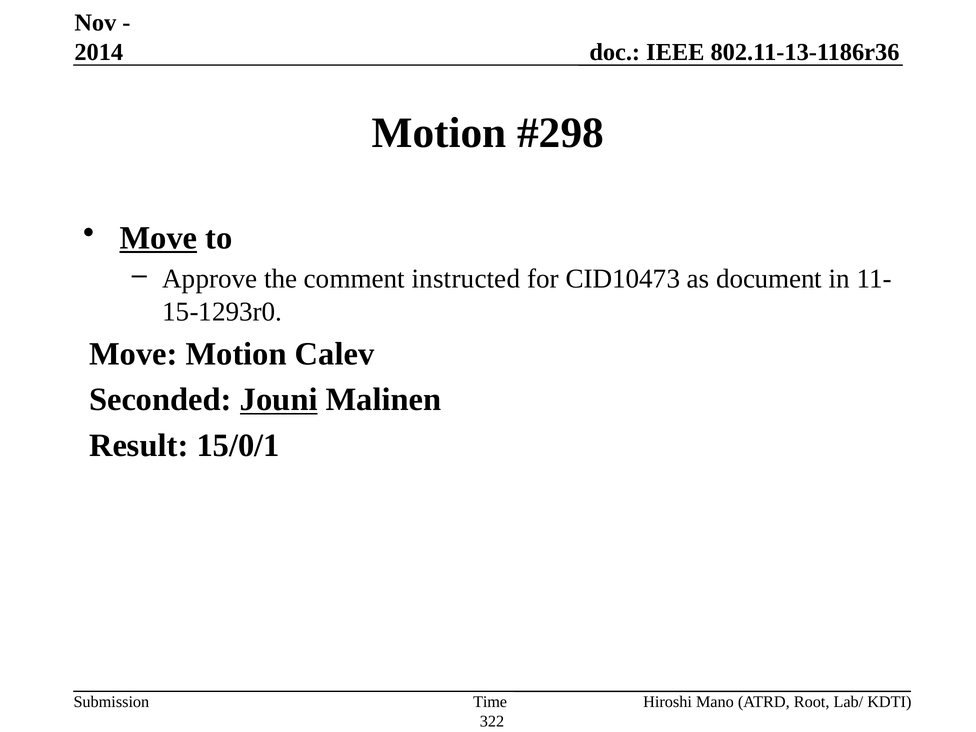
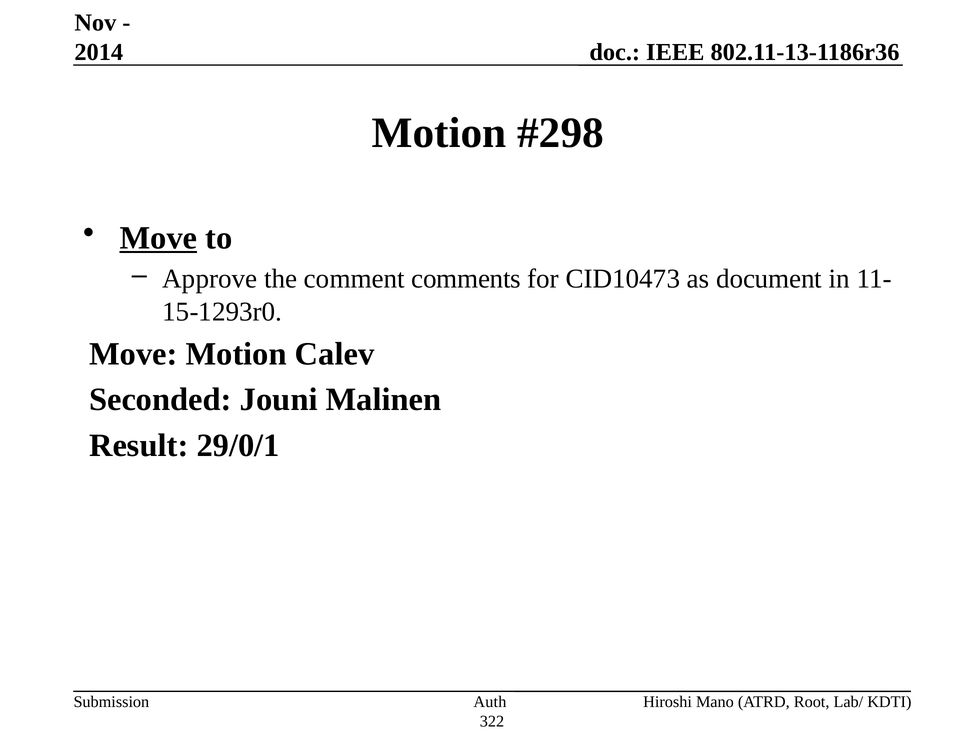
instructed: instructed -> comments
Jouni underline: present -> none
15/0/1: 15/0/1 -> 29/0/1
Time: Time -> Auth
